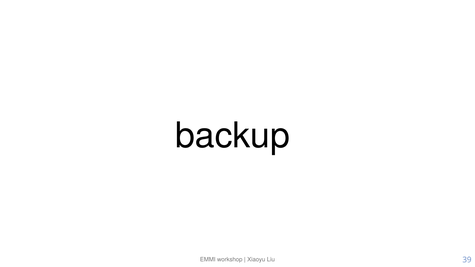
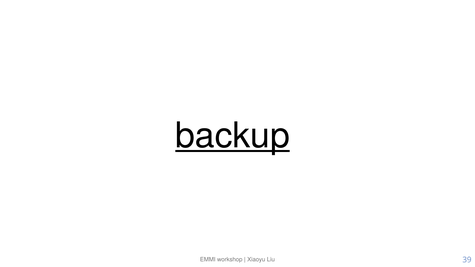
backup underline: none -> present
